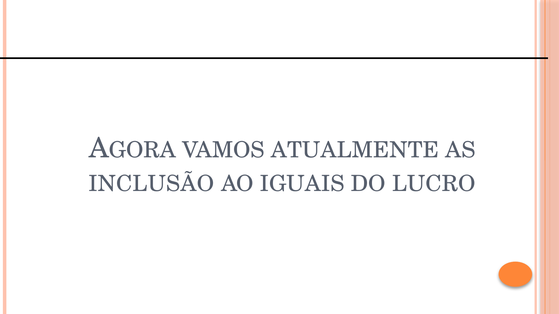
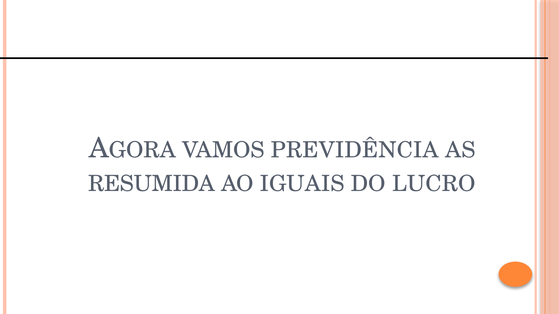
ATUALMENTE: ATUALMENTE -> PREVIDÊNCIA
INCLUSÃO: INCLUSÃO -> RESUMIDA
